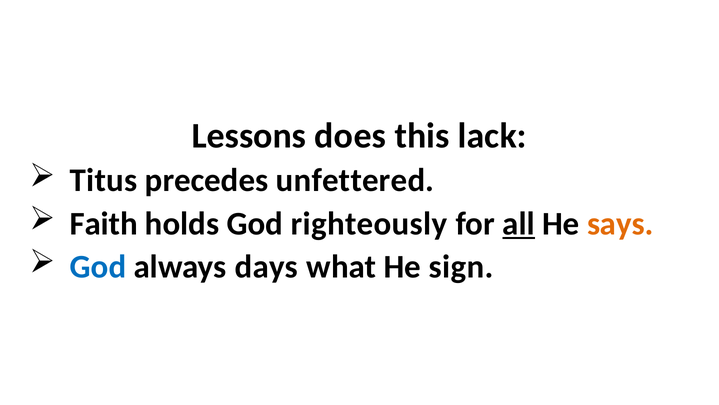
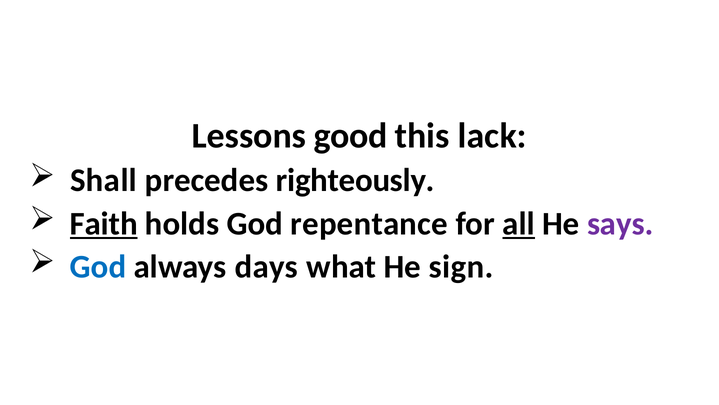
does: does -> good
Titus: Titus -> Shall
unfettered: unfettered -> righteously
Faith underline: none -> present
righteously: righteously -> repentance
says colour: orange -> purple
